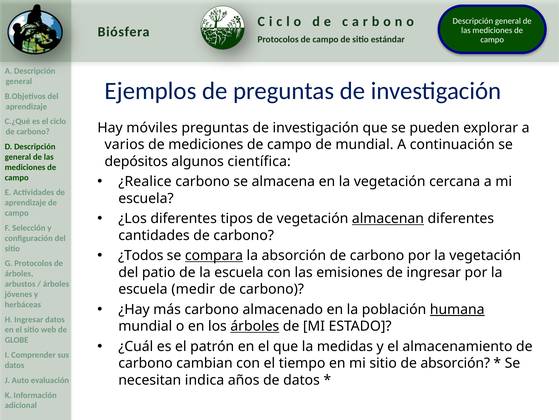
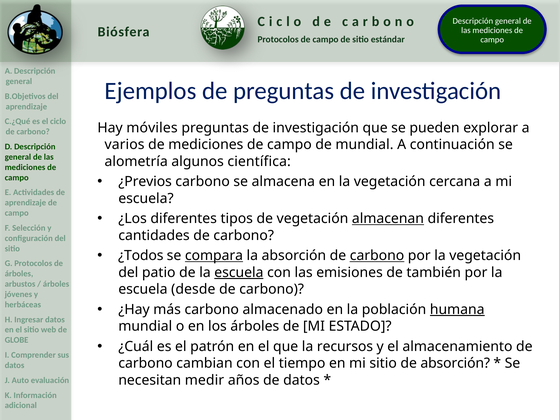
depósitos: depósitos -> alometría
¿Realice: ¿Realice -> ¿Previos
carbono at (377, 255) underline: none -> present
escuela at (239, 272) underline: none -> present
de ingresar: ingresar -> también
medir: medir -> desde
árboles at (255, 326) underline: present -> none
medidas: medidas -> recursos
indica: indica -> medir
